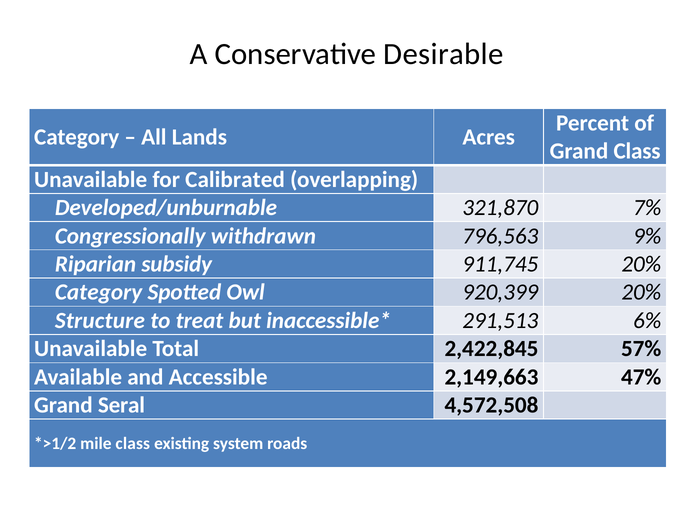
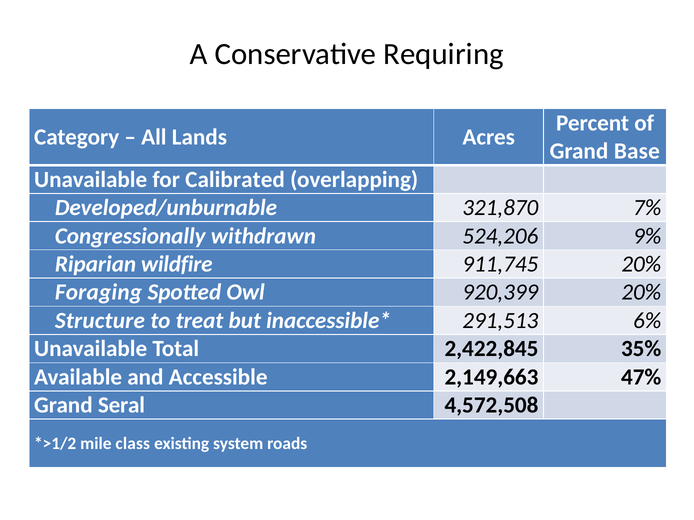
Desirable: Desirable -> Requiring
Grand Class: Class -> Base
796,563: 796,563 -> 524,206
subsidy: subsidy -> wildfire
Category at (99, 293): Category -> Foraging
57%: 57% -> 35%
